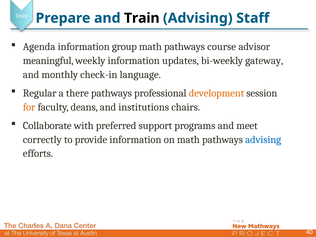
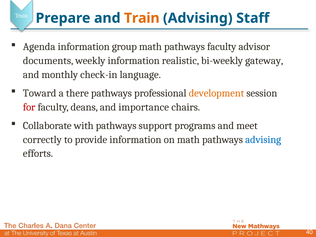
Train at (142, 18) colour: black -> orange
pathways course: course -> faculty
meaningful: meaningful -> documents
updates: updates -> realistic
Regular: Regular -> Toward
for colour: orange -> red
institutions: institutions -> importance
with preferred: preferred -> pathways
